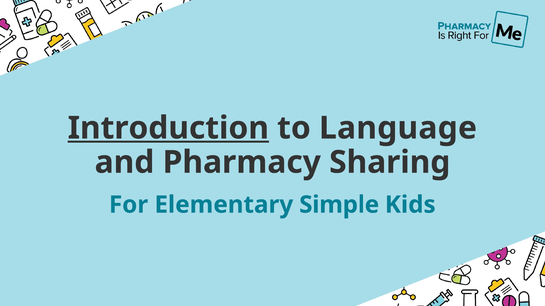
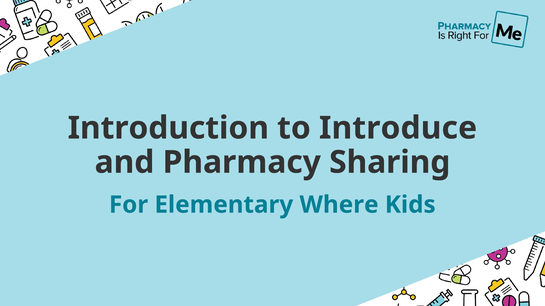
Introduction underline: present -> none
Language: Language -> Introduce
Simple: Simple -> Where
